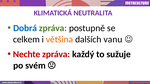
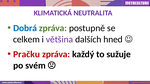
většina colour: orange -> purple
vanu: vanu -> hned
Nechte: Nechte -> Pračku
